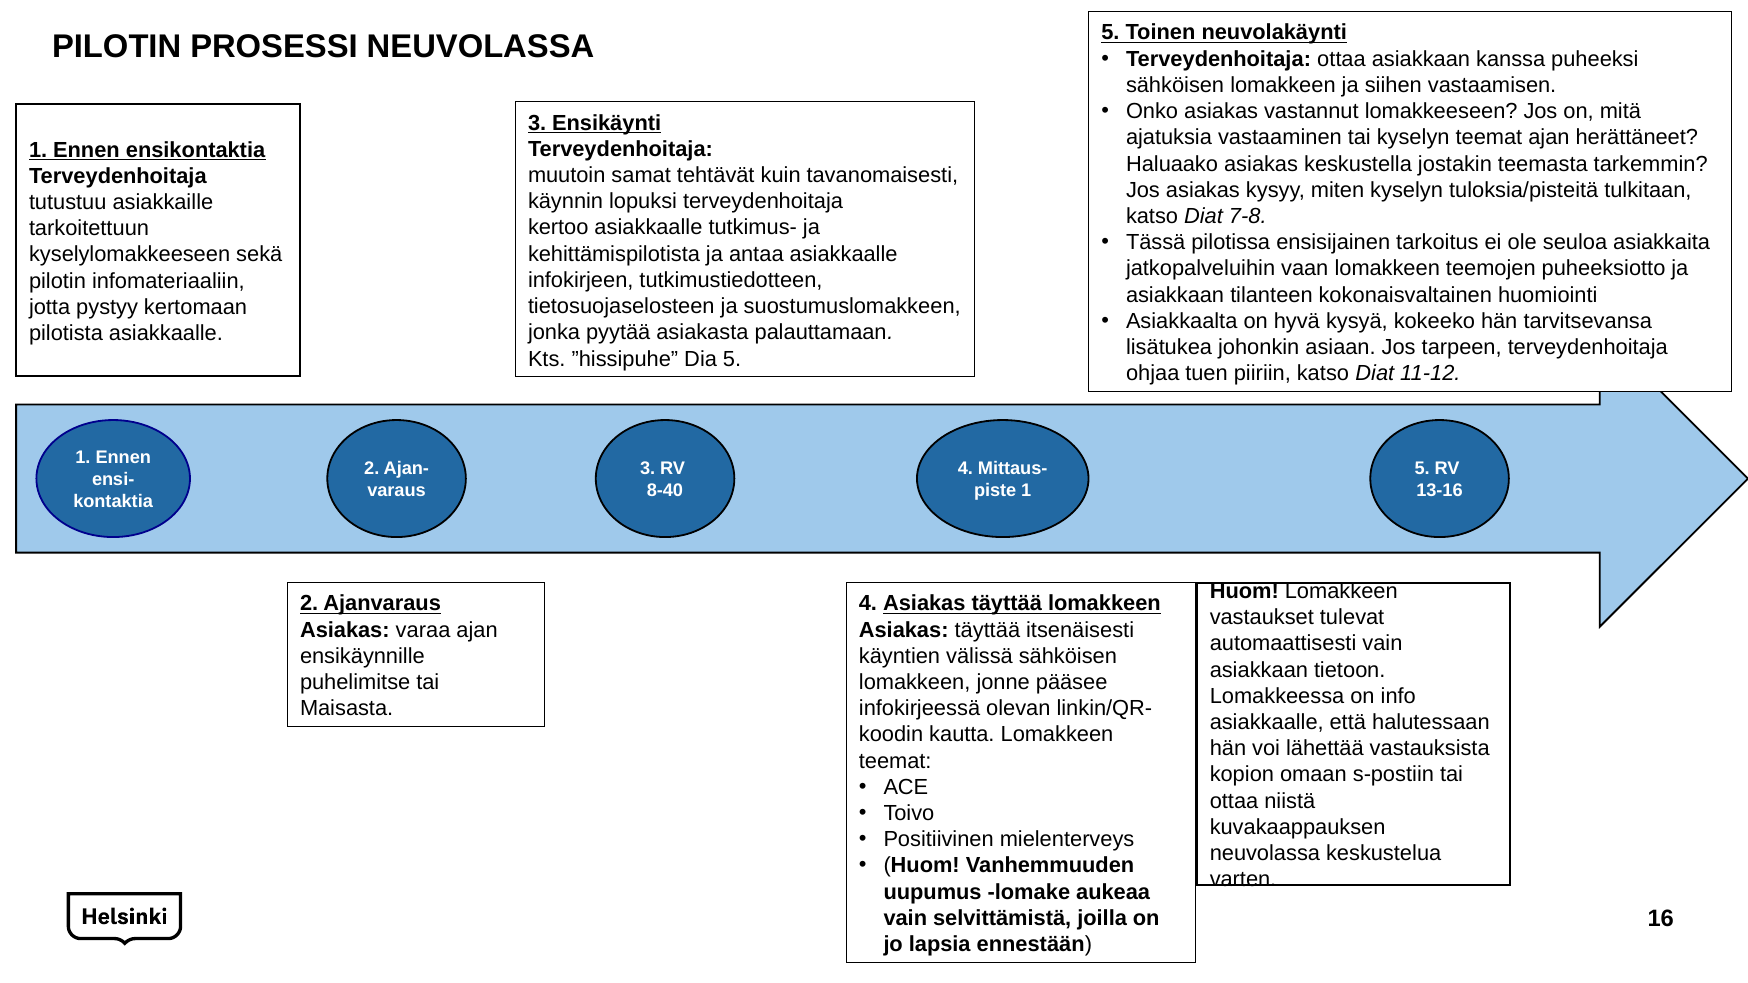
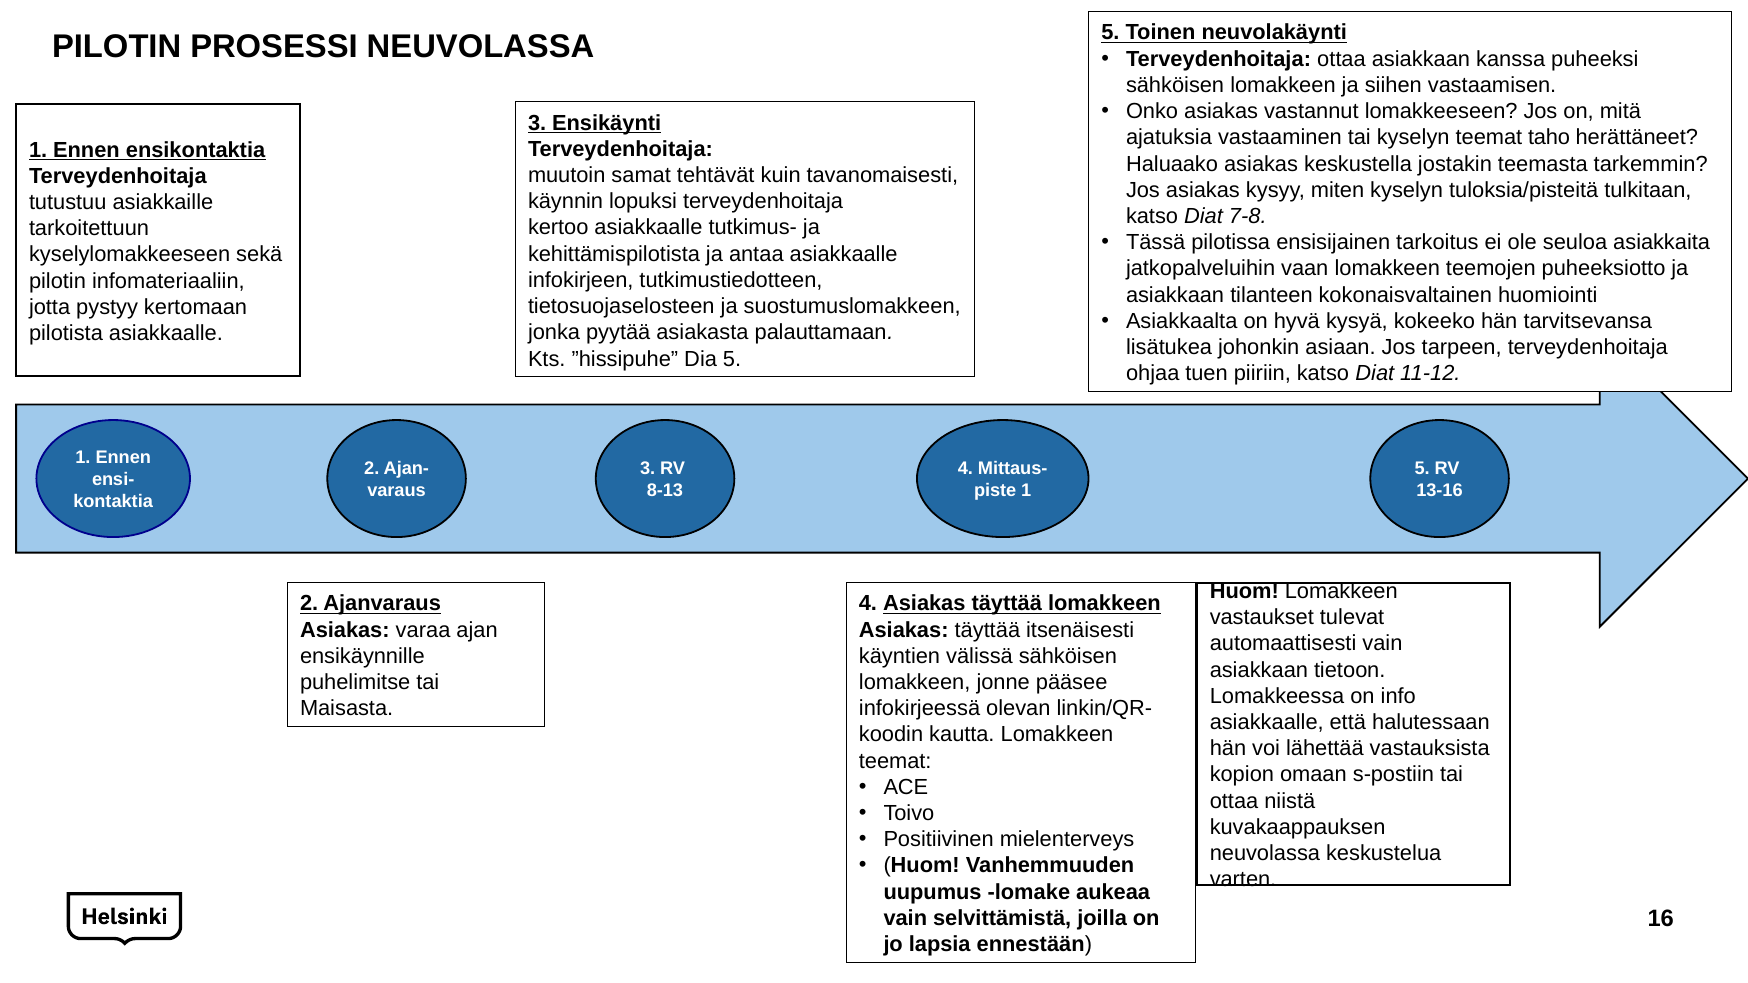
teemat ajan: ajan -> taho
8-40: 8-40 -> 8-13
